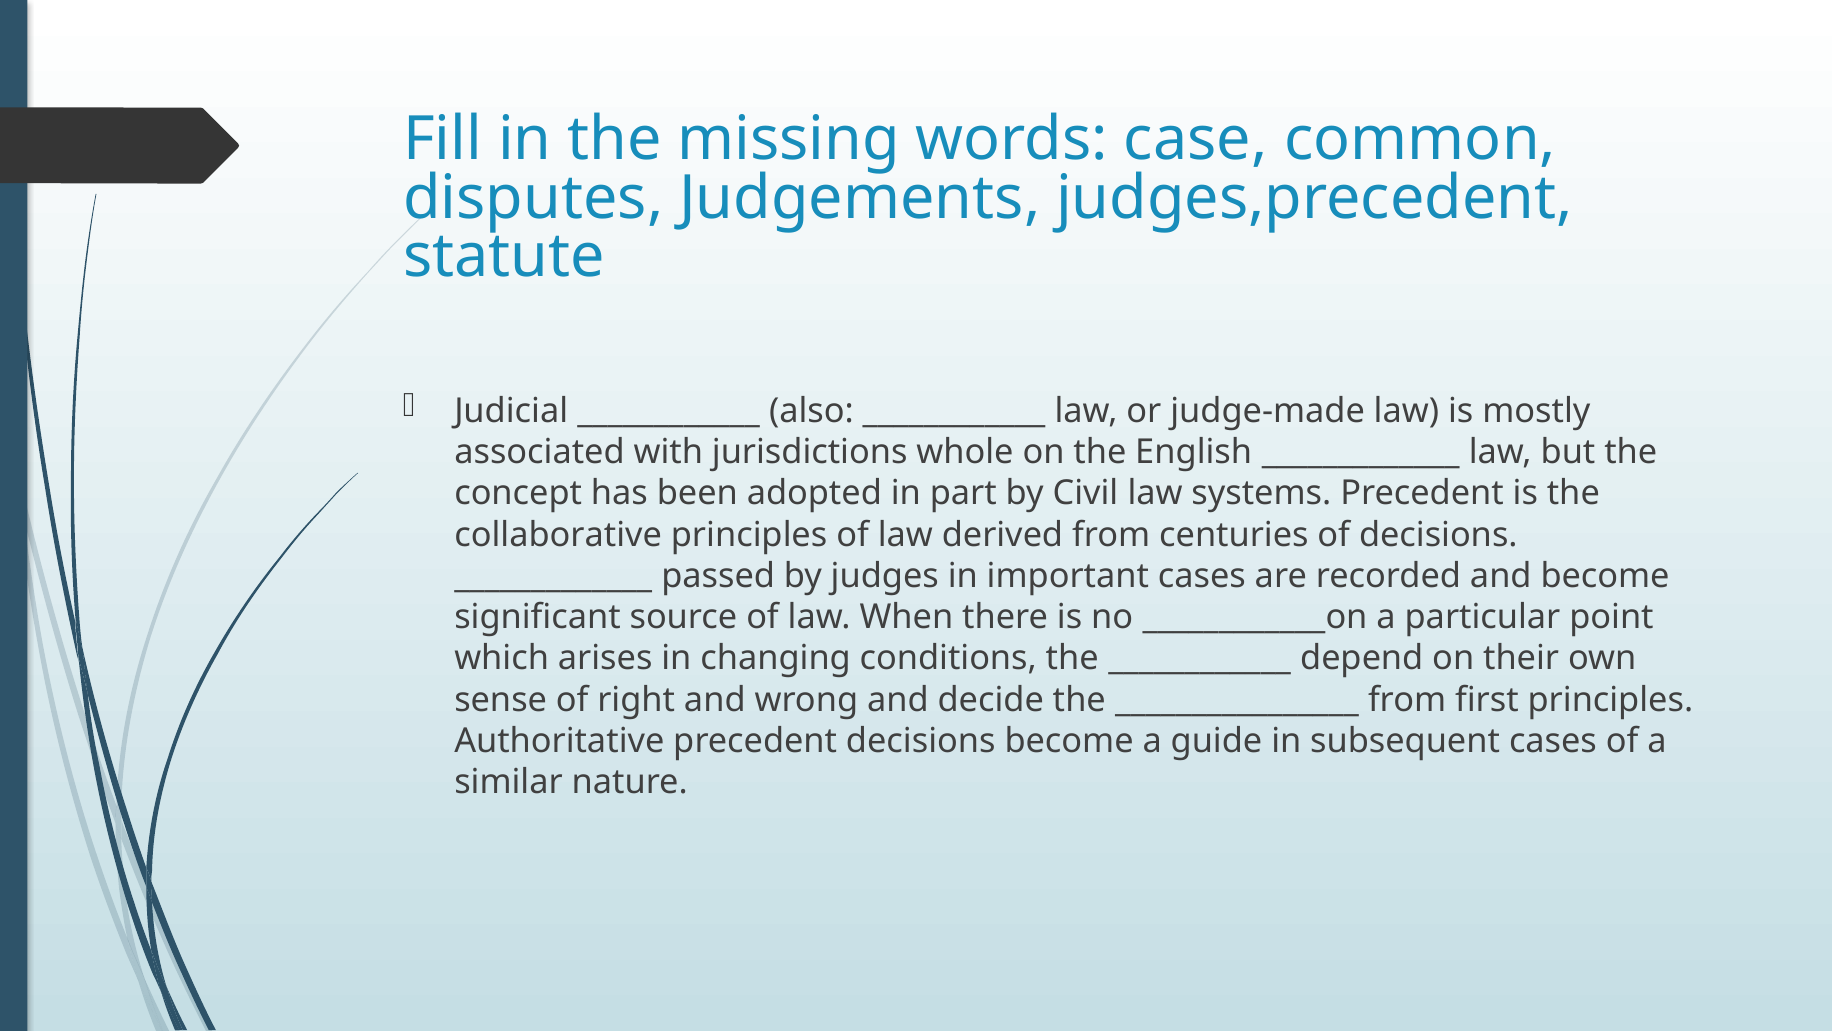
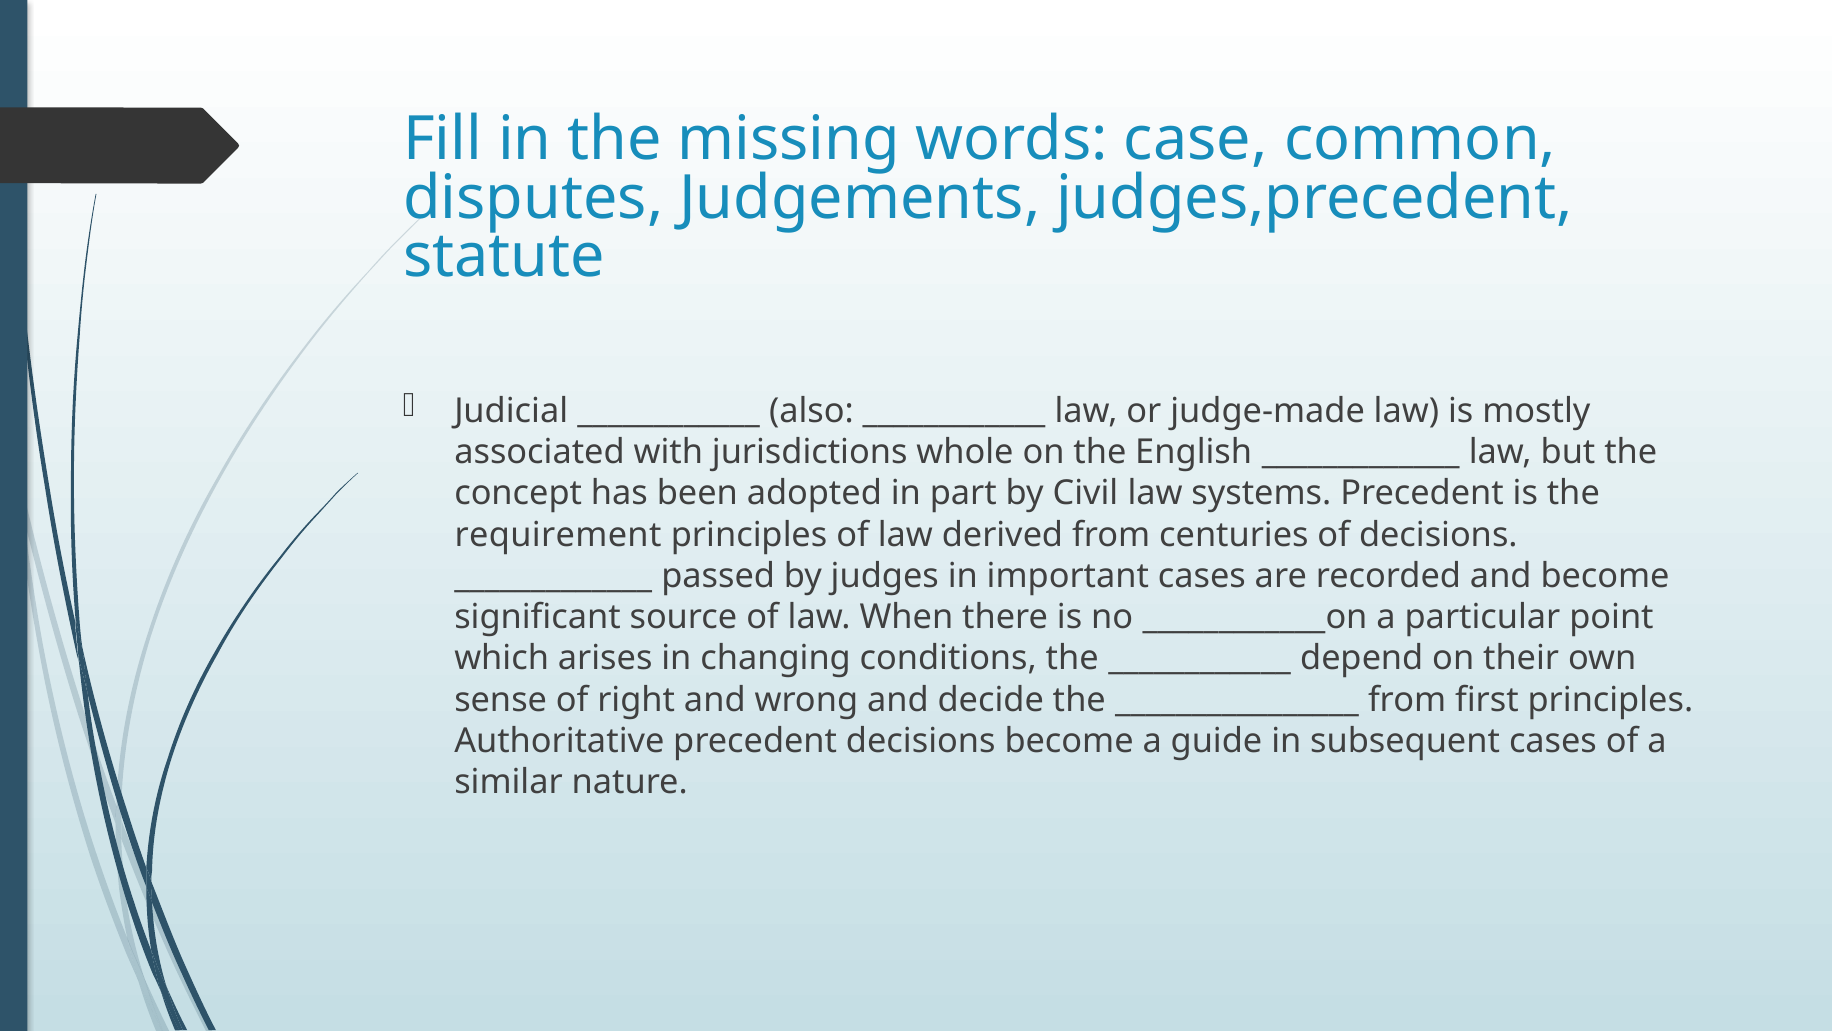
collaborative: collaborative -> requirement
